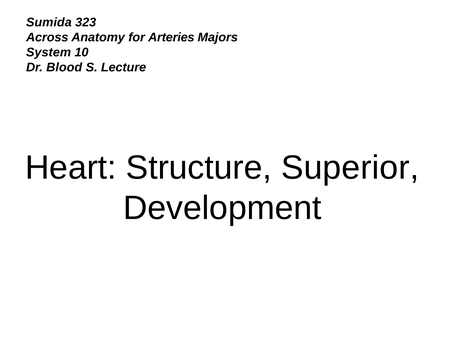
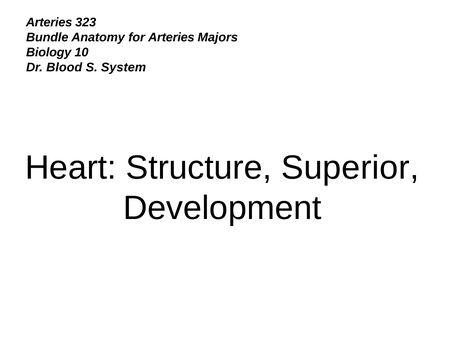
Sumida at (49, 22): Sumida -> Arteries
Across: Across -> Bundle
System: System -> Biology
Lecture: Lecture -> System
